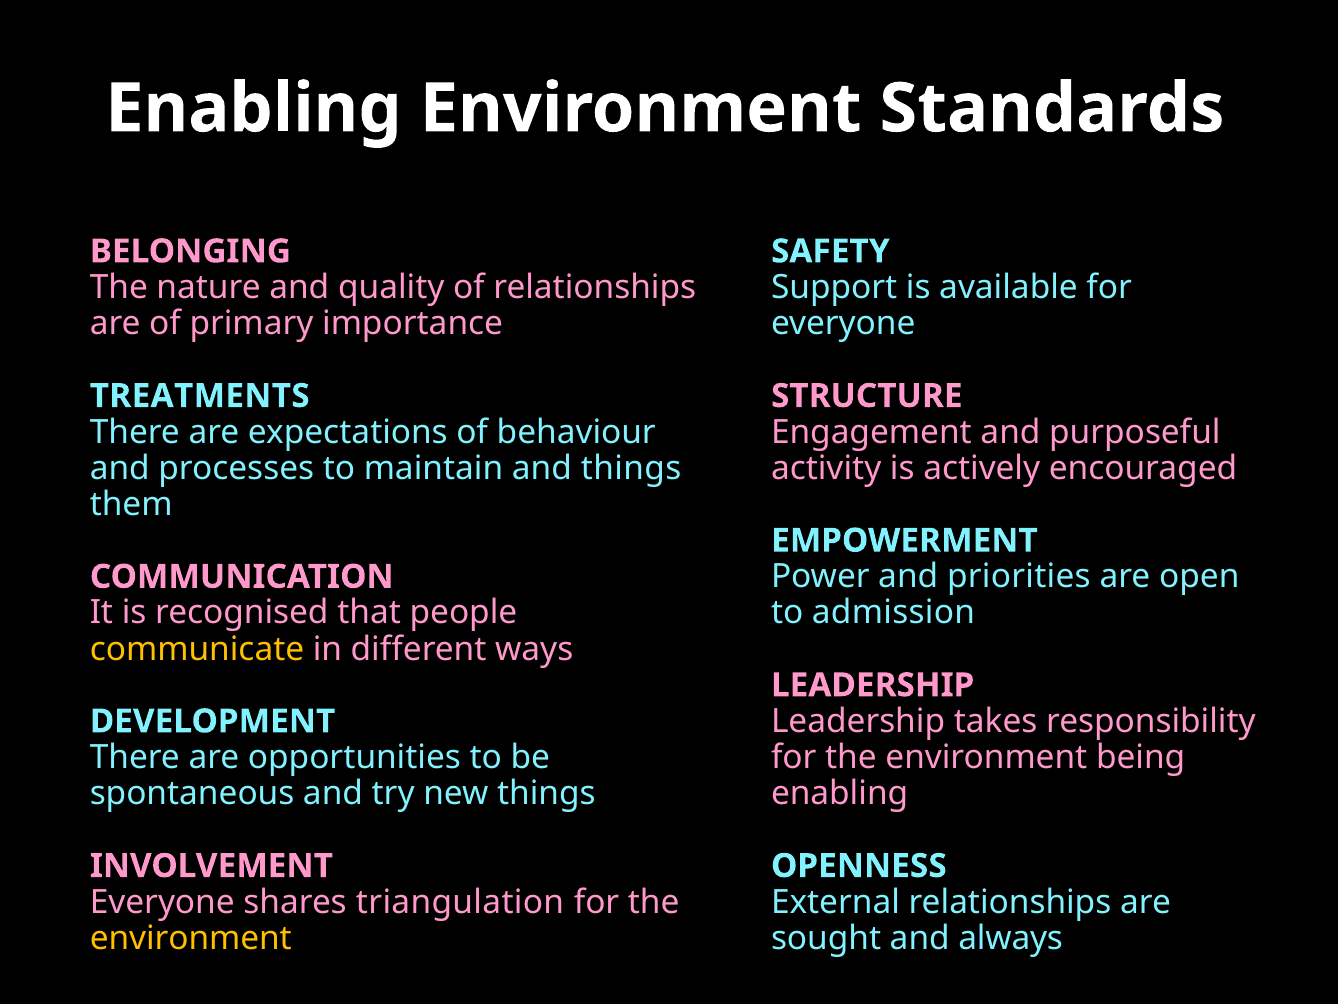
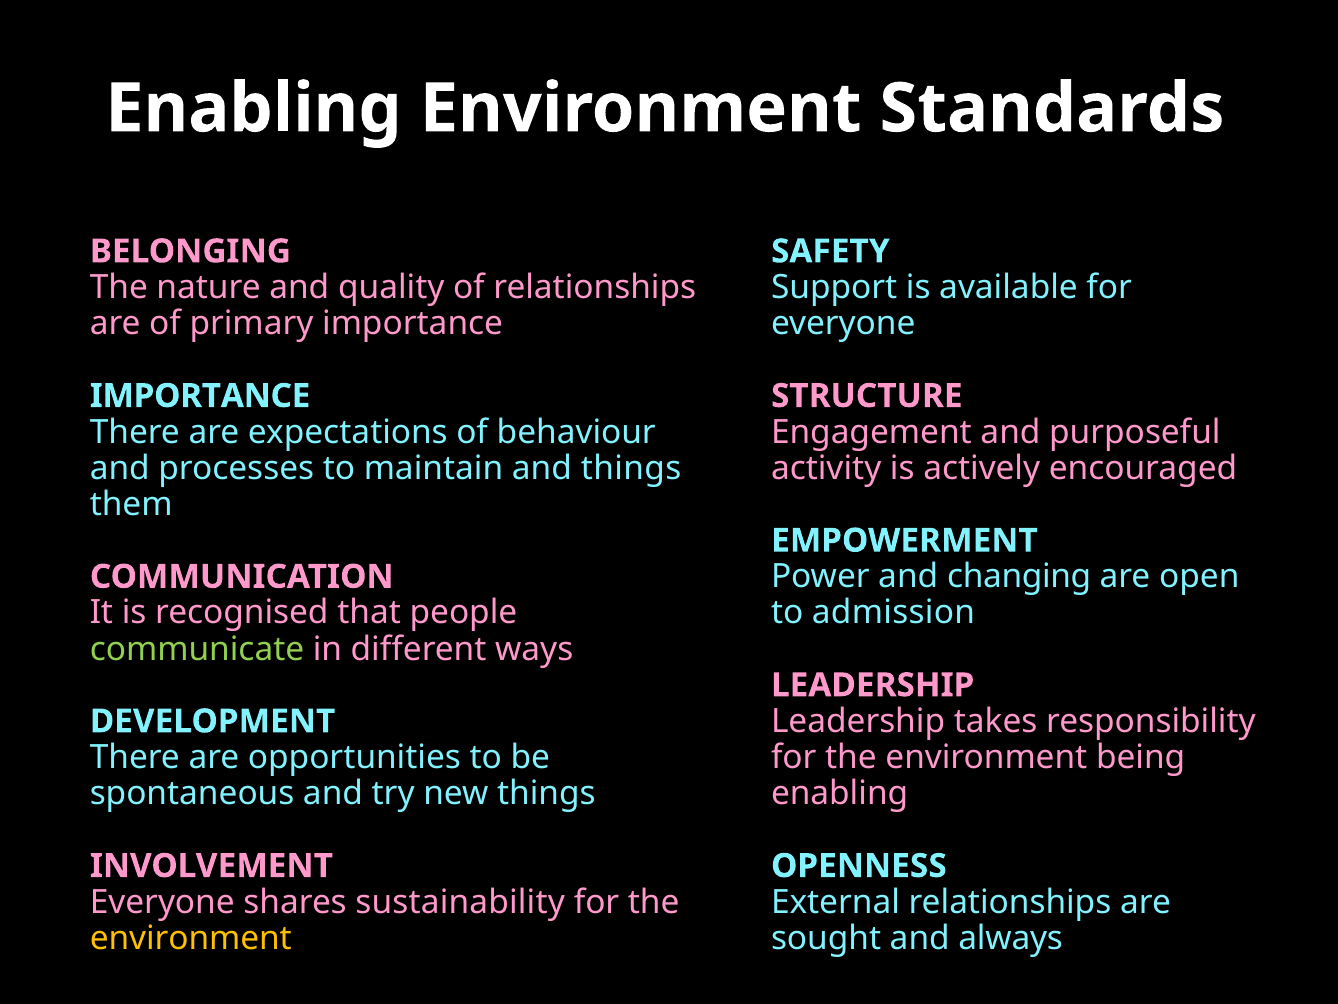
TREATMENTS at (200, 396): TREATMENTS -> IMPORTANCE
priorities: priorities -> changing
communicate colour: yellow -> light green
triangulation: triangulation -> sustainability
